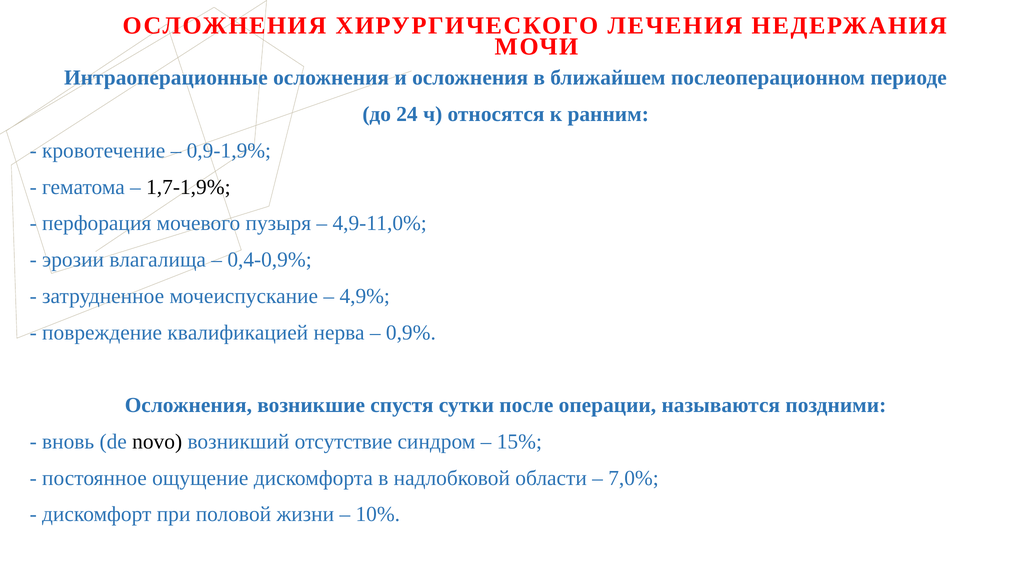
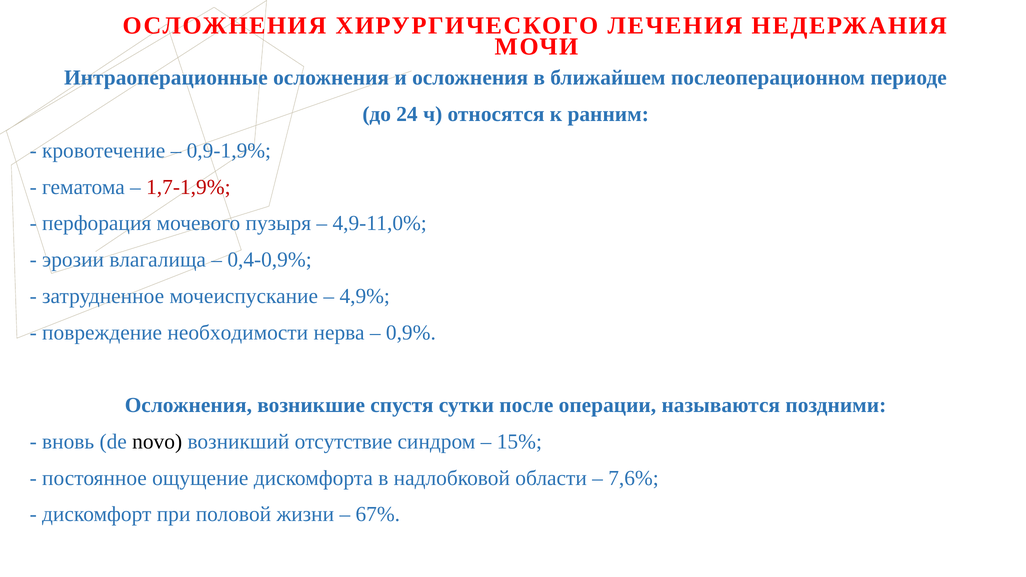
1,7-1,9% colour: black -> red
квалификацией: квалификацией -> необходимости
7,0%: 7,0% -> 7,6%
10%: 10% -> 67%
